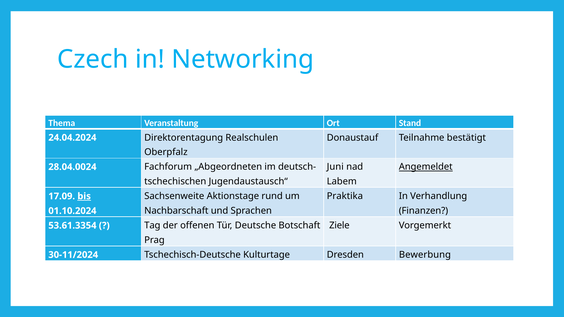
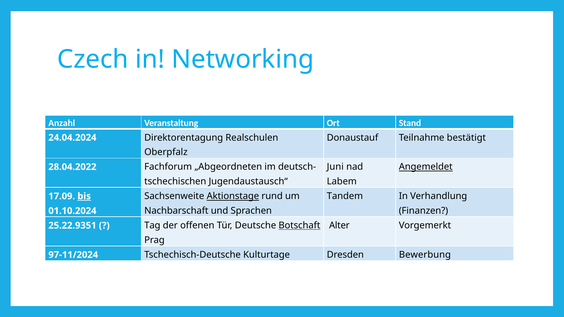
Thema: Thema -> Anzahl
28.04.0024: 28.04.0024 -> 28.04.2022
Aktionstage underline: none -> present
Praktika: Praktika -> Tandem
Ziele: Ziele -> Alter
53.61.3354: 53.61.3354 -> 25.22.9351
Botschaft underline: none -> present
30-11/2024: 30-11/2024 -> 97-11/2024
